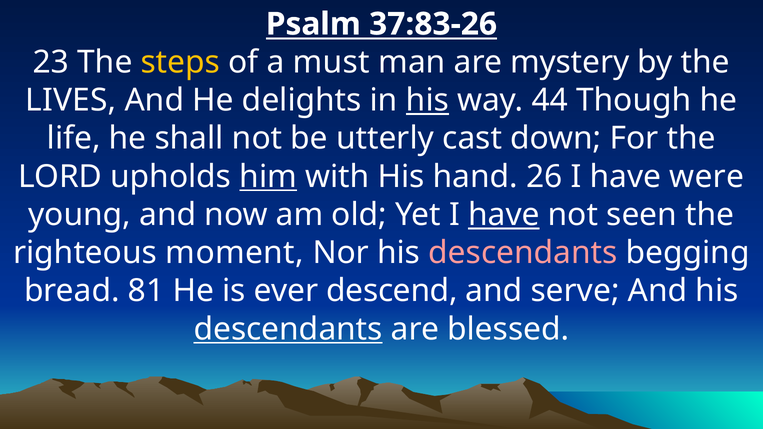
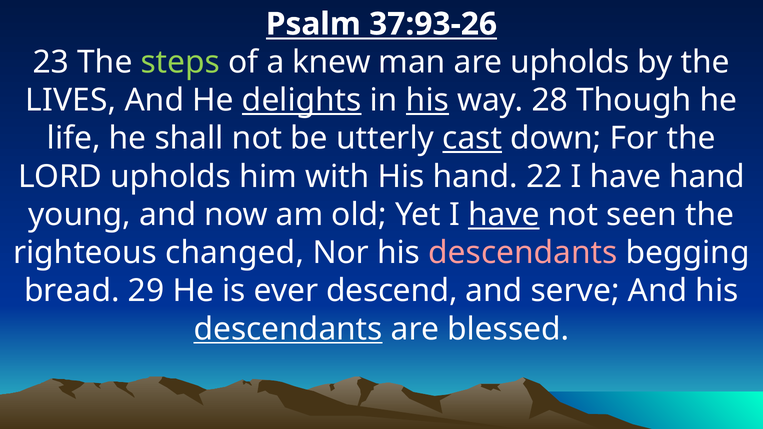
37:83-26: 37:83-26 -> 37:93-26
steps colour: yellow -> light green
must: must -> knew
are mystery: mystery -> upholds
delights underline: none -> present
44: 44 -> 28
cast underline: none -> present
him underline: present -> none
26: 26 -> 22
have were: were -> hand
moment: moment -> changed
81: 81 -> 29
